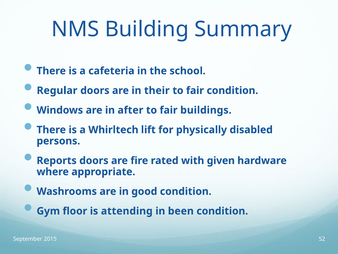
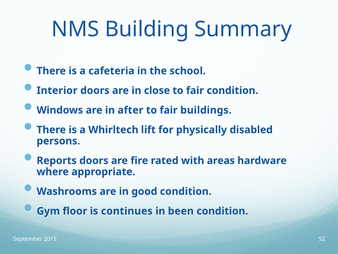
Regular: Regular -> Interior
their: their -> close
given: given -> areas
attending: attending -> continues
